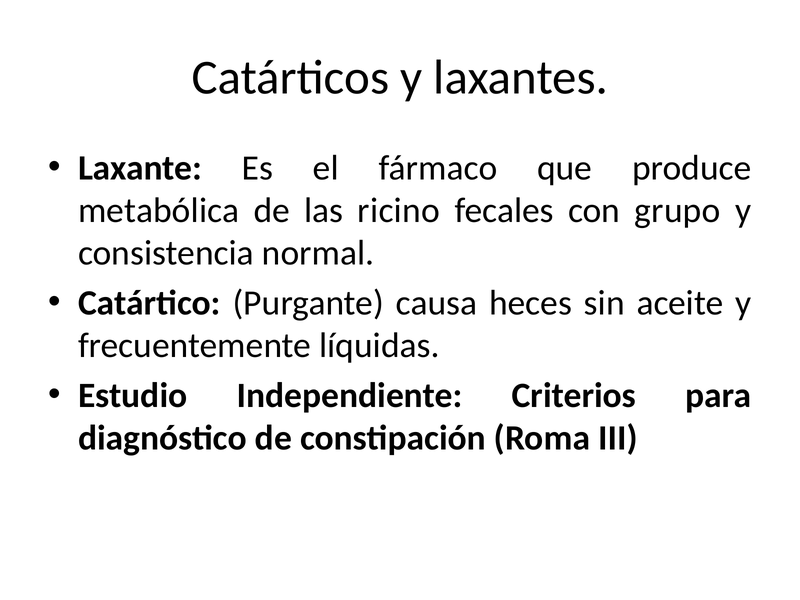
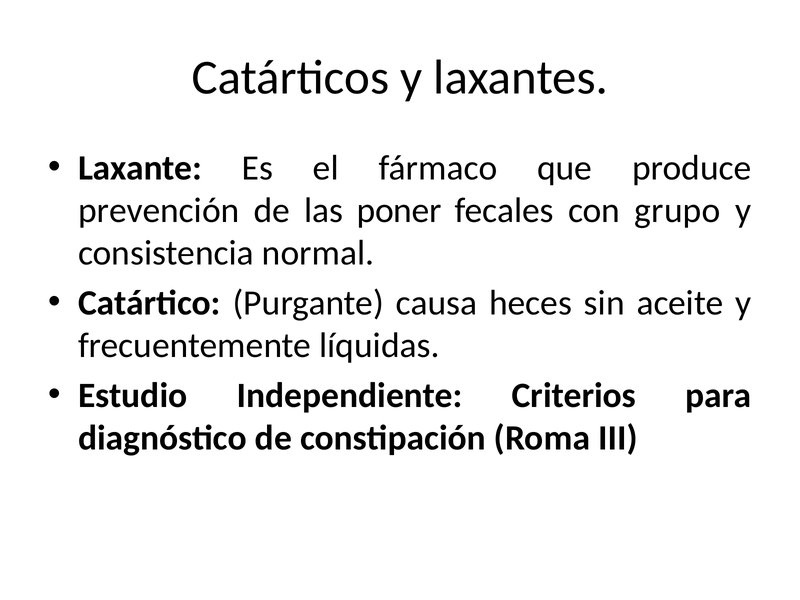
metabólica: metabólica -> prevención
ricino: ricino -> poner
